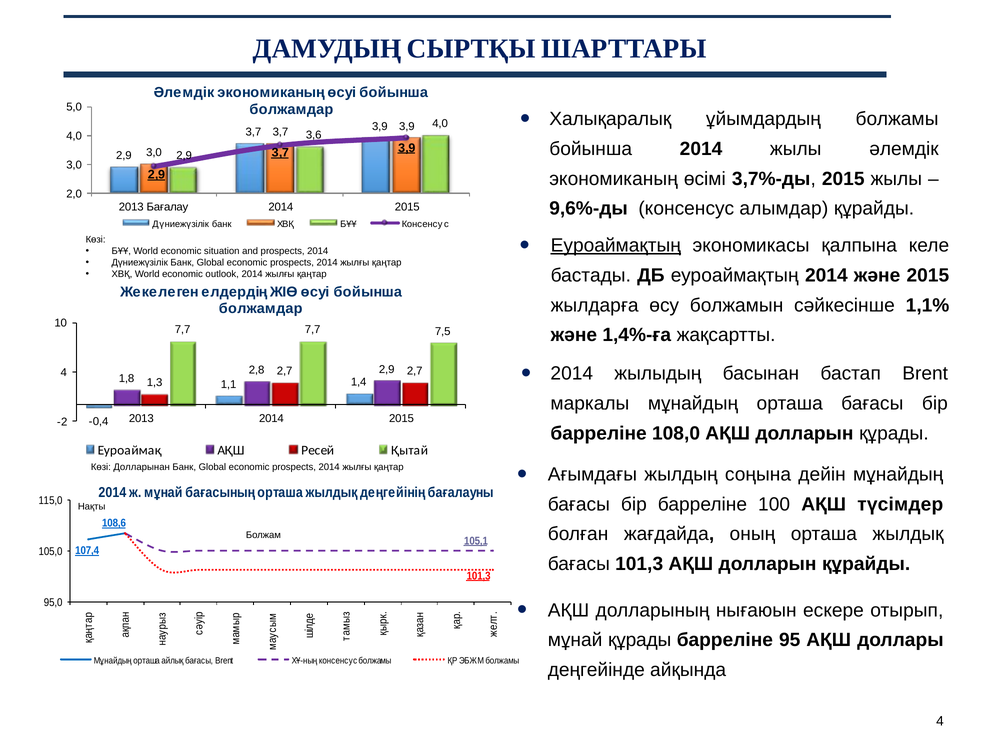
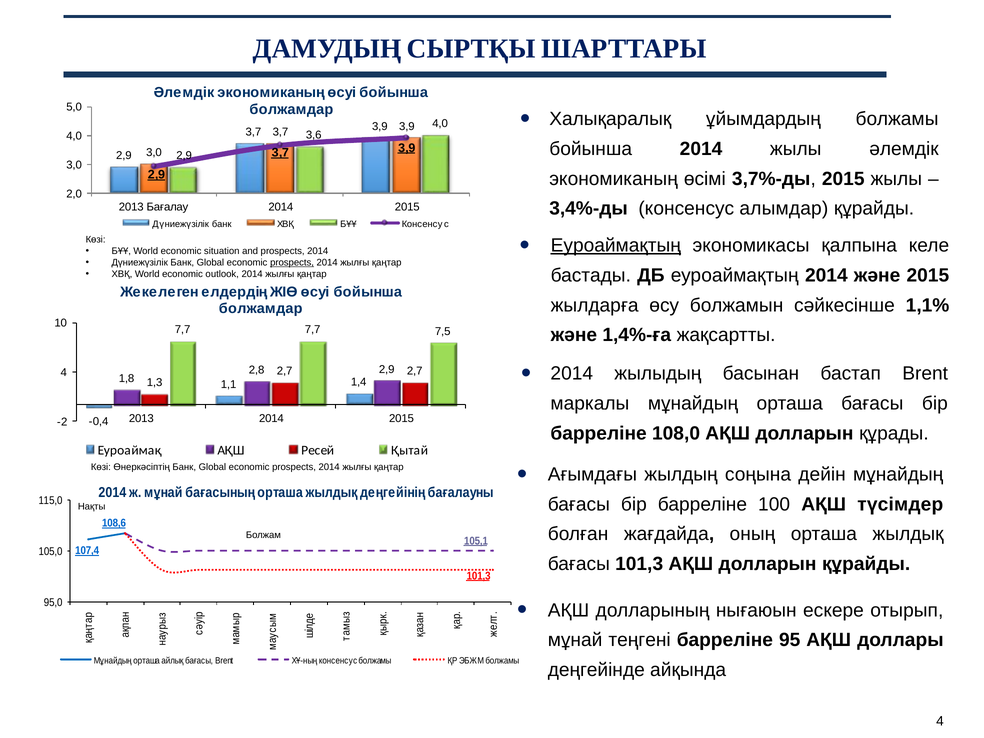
9,6%-ды: 9,6%-ды -> 3,4%-ды
prospects at (292, 263) underline: none -> present
Долларынан: Долларынан -> Өнеркәсіптің
мұнай құрады: құрады -> теңгені
